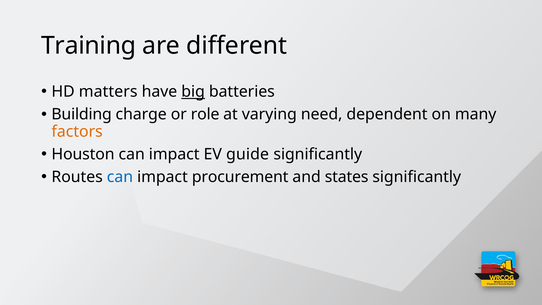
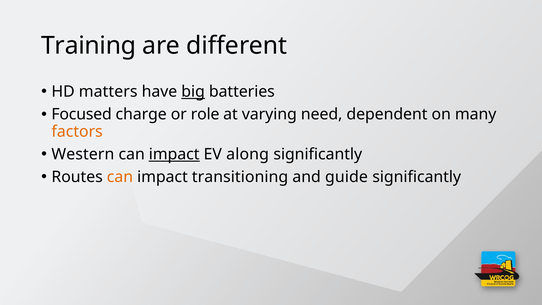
Building: Building -> Focused
Houston: Houston -> Western
impact at (174, 154) underline: none -> present
guide: guide -> along
can at (120, 177) colour: blue -> orange
procurement: procurement -> transitioning
states: states -> guide
